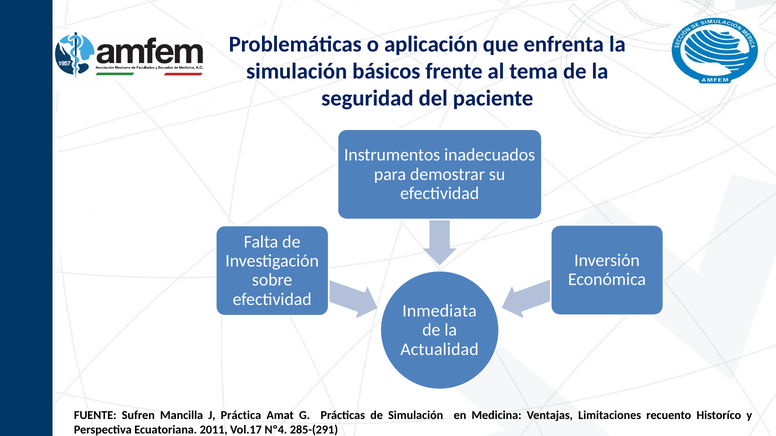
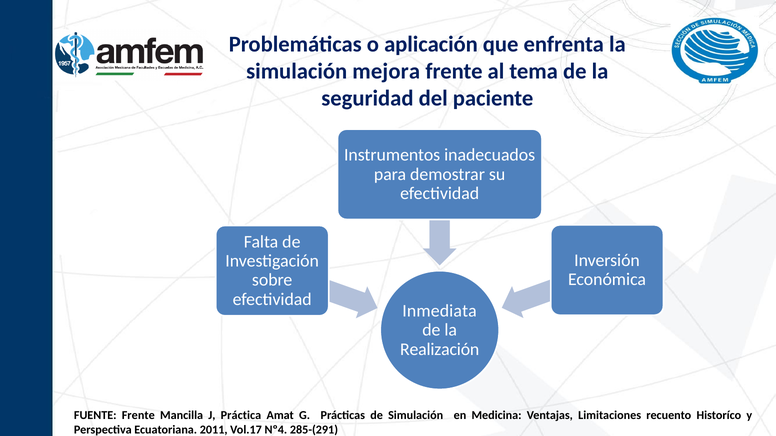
básicos: básicos -> mejora
Actualidad: Actualidad -> Realización
FUENTE Sufren: Sufren -> Frente
